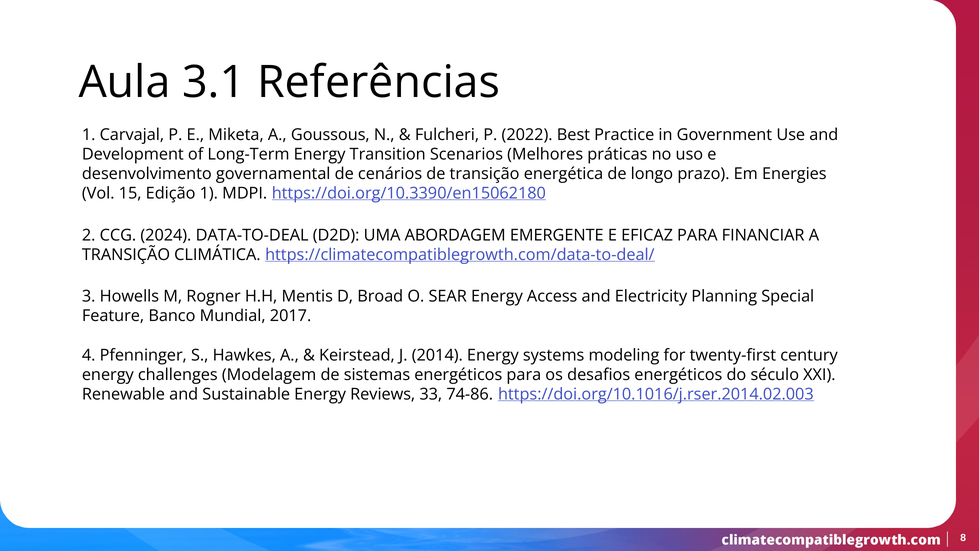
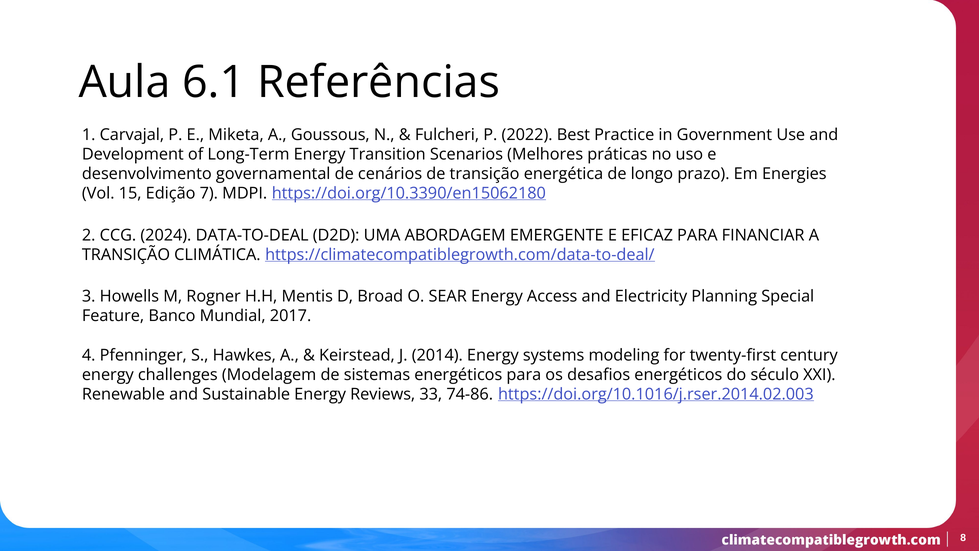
3.1: 3.1 -> 6.1
Edição 1: 1 -> 7
